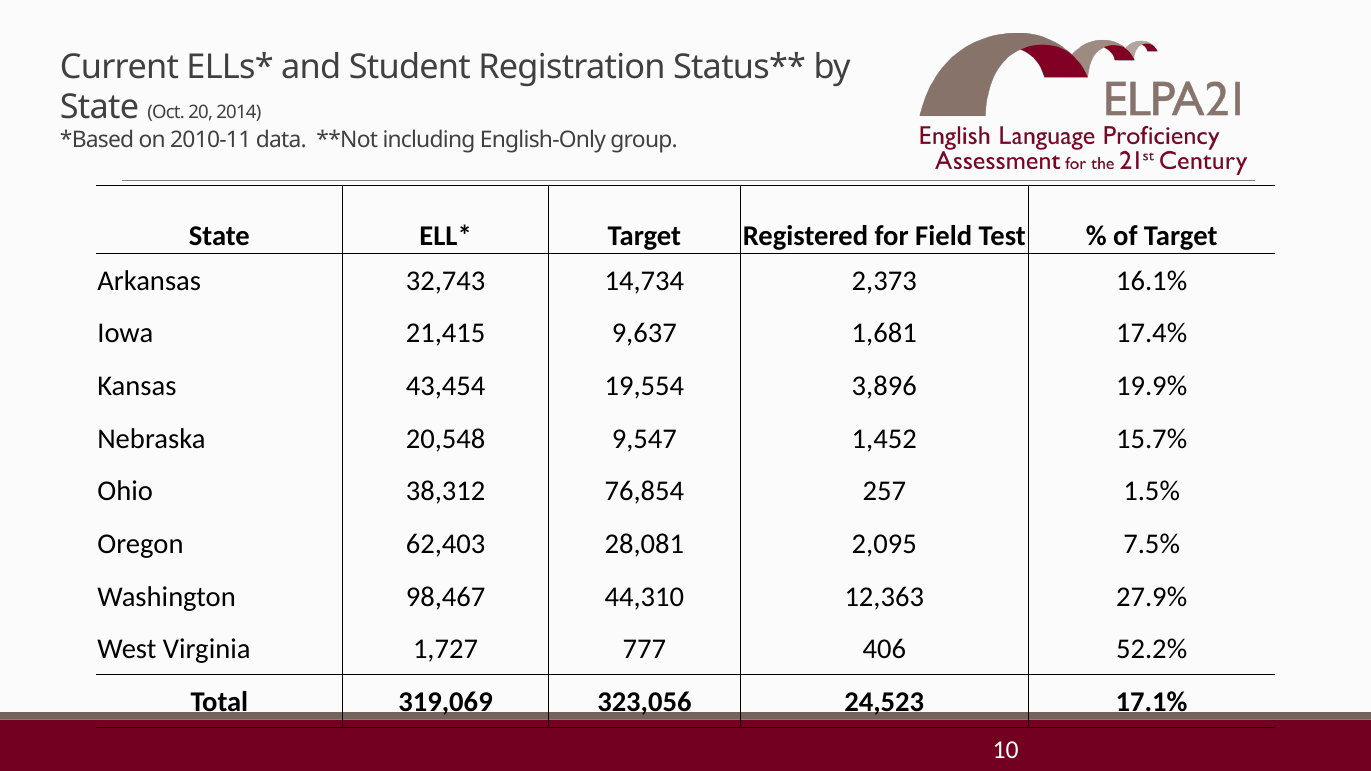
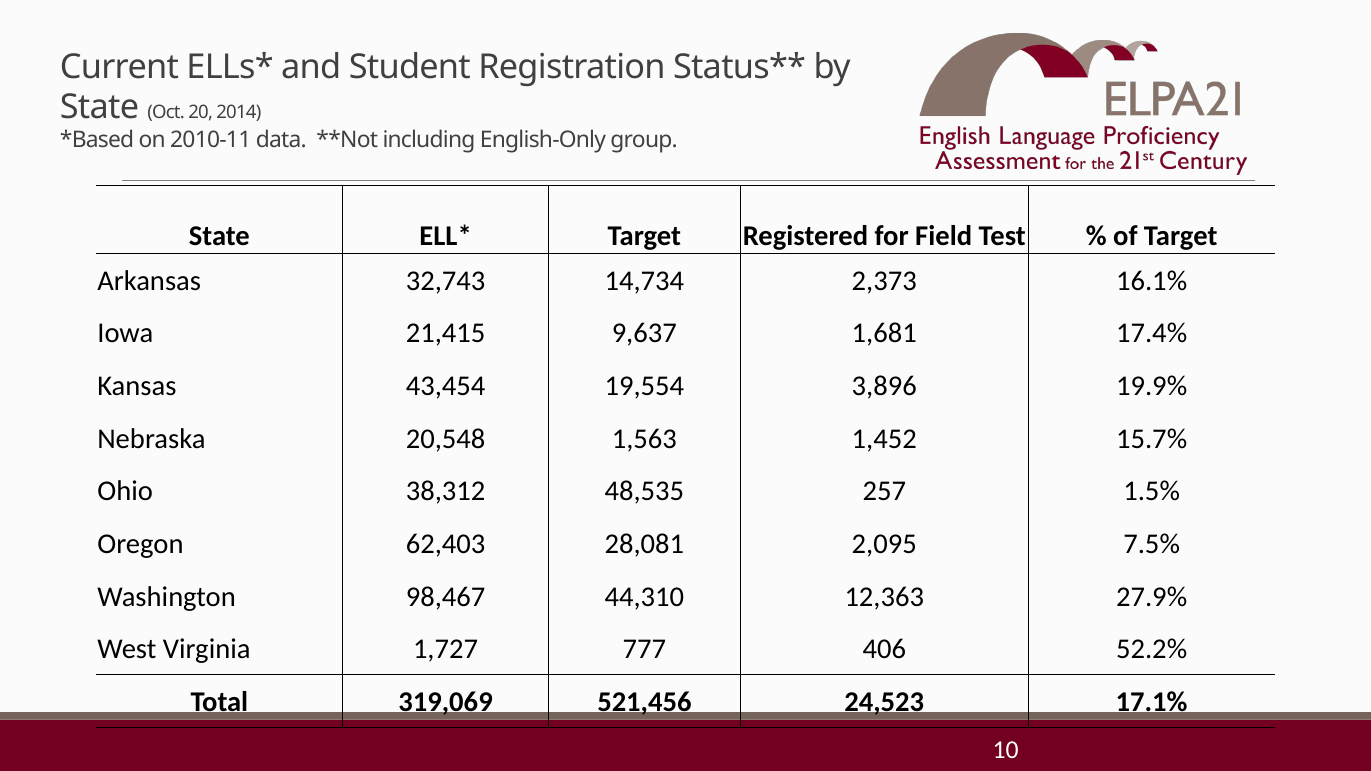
9,547: 9,547 -> 1,563
76,854: 76,854 -> 48,535
323,056: 323,056 -> 521,456
